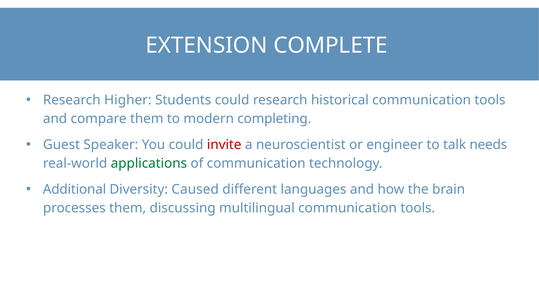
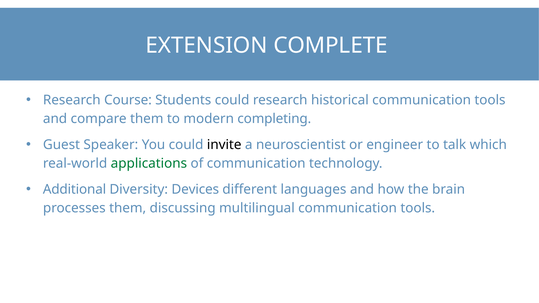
Higher: Higher -> Course
invite colour: red -> black
needs: needs -> which
Caused: Caused -> Devices
